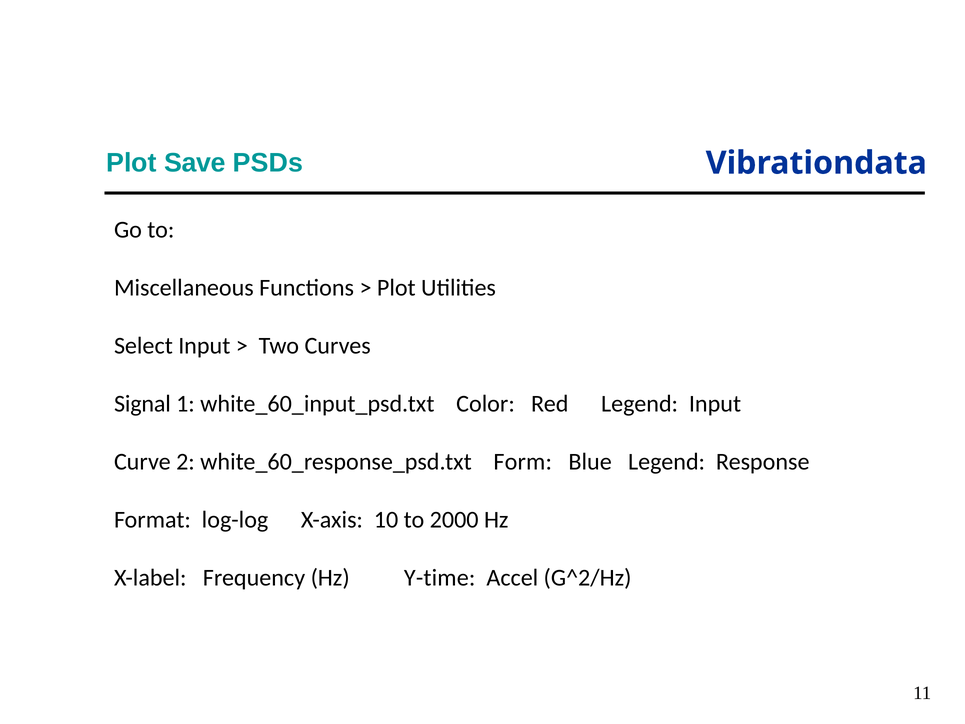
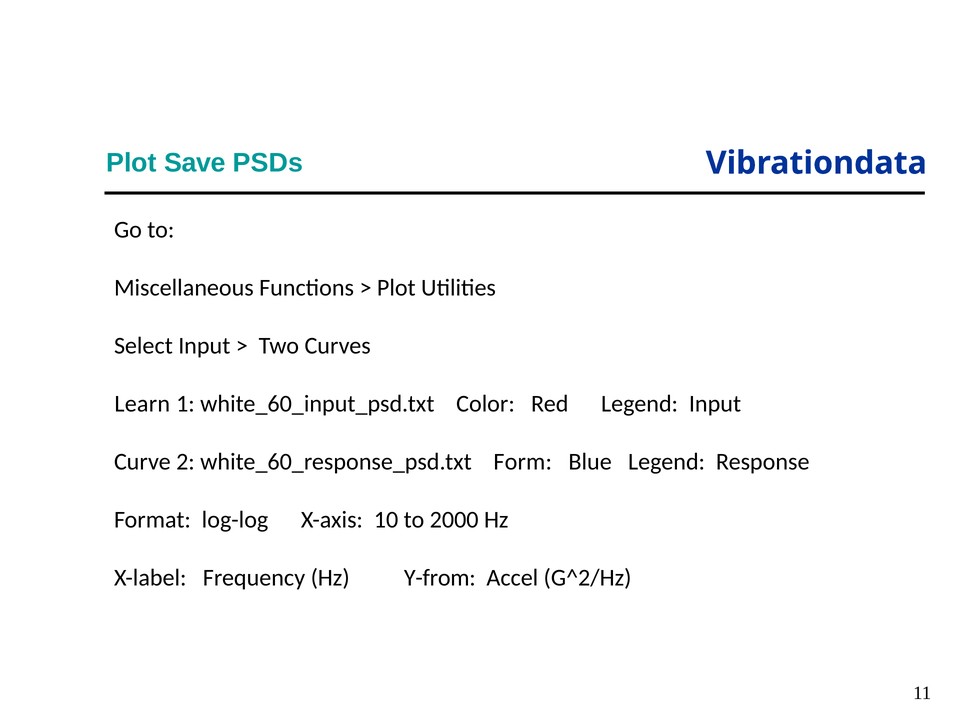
Signal: Signal -> Learn
Y-time: Y-time -> Y-from
